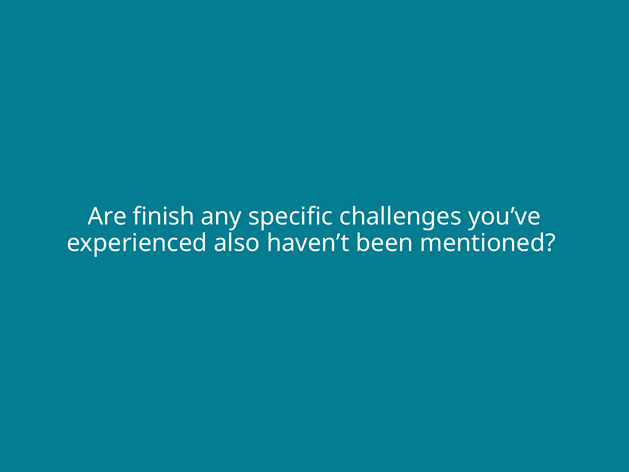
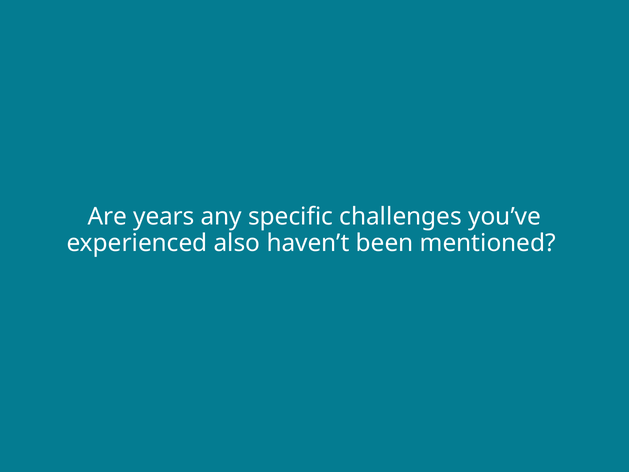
finish: finish -> years
